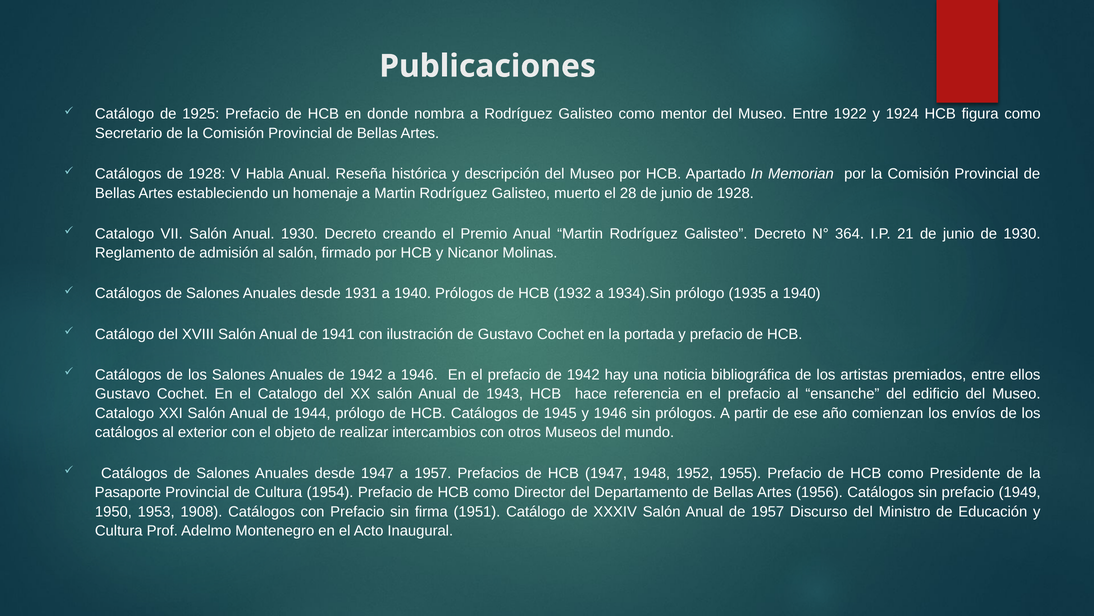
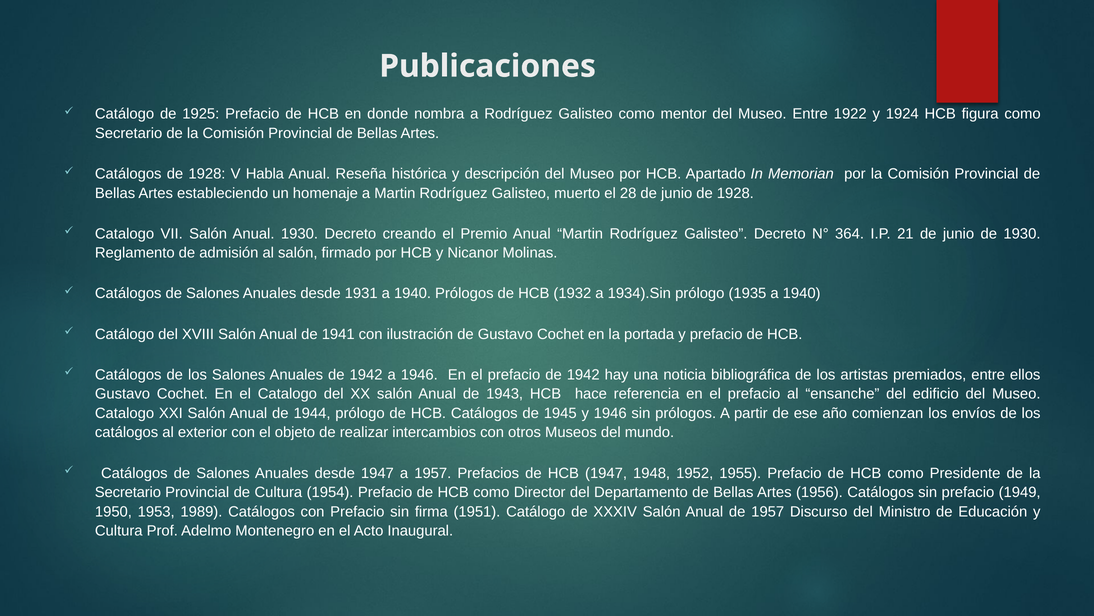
Pasaporte at (128, 492): Pasaporte -> Secretario
1908: 1908 -> 1989
